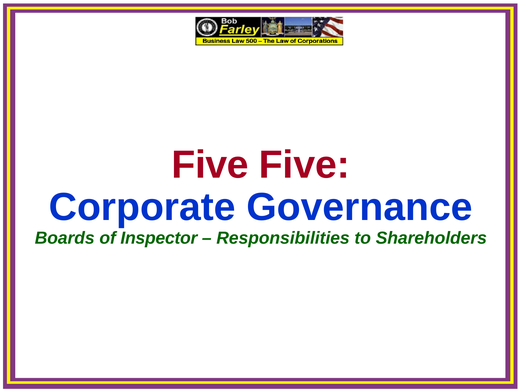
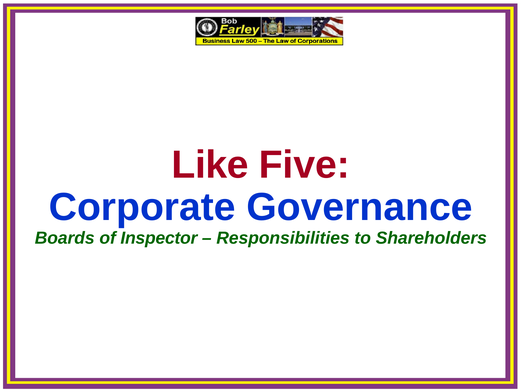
Five at (210, 165): Five -> Like
